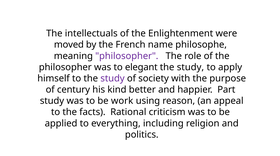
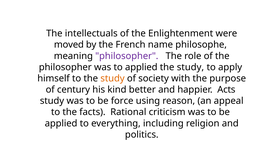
to elegant: elegant -> applied
study at (113, 78) colour: purple -> orange
Part: Part -> Acts
work: work -> force
